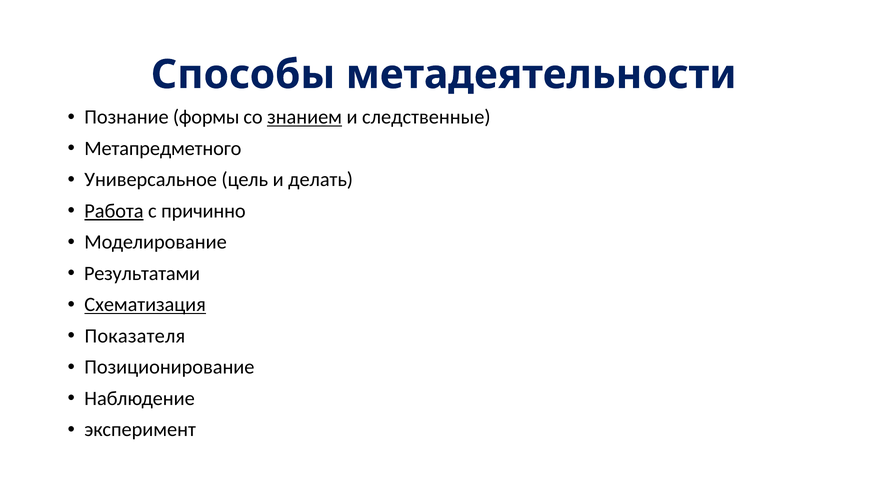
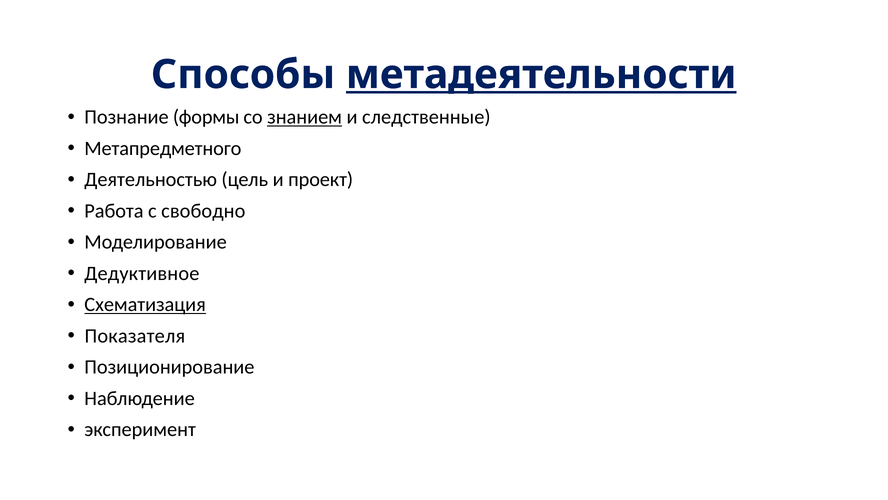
метадеятельности underline: none -> present
Универсальное: Универсальное -> Деятельностью
делать: делать -> проект
Работа underline: present -> none
причинно: причинно -> свободно
Результатами: Результатами -> Дедуктивное
